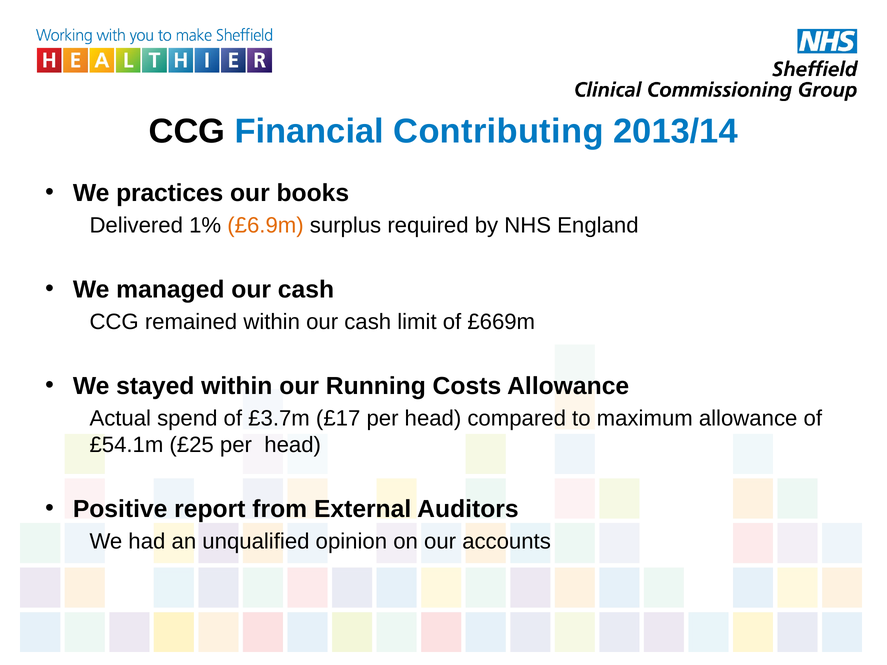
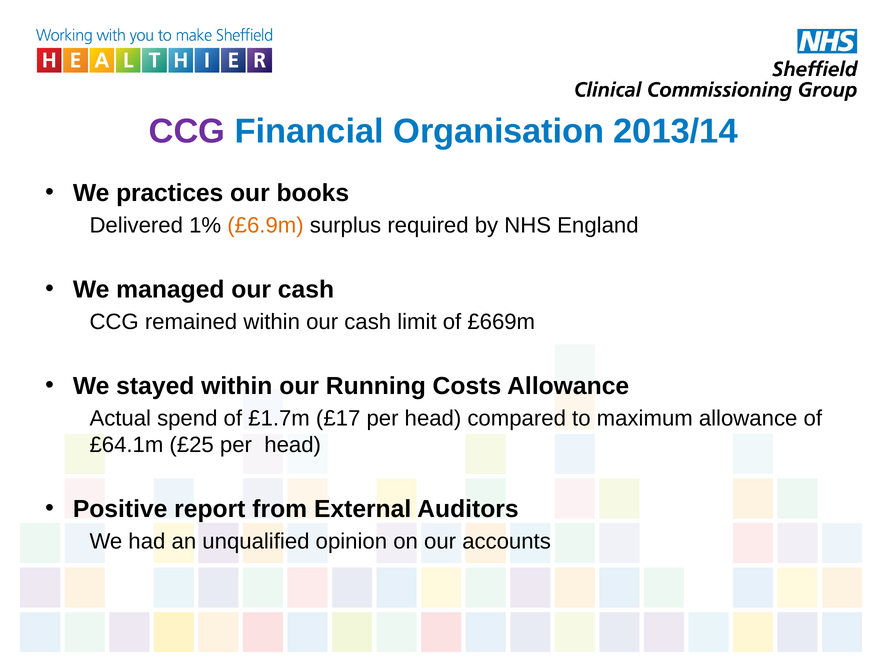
CCG at (187, 131) colour: black -> purple
Contributing: Contributing -> Organisation
£3.7m: £3.7m -> £1.7m
£54.1m: £54.1m -> £64.1m
